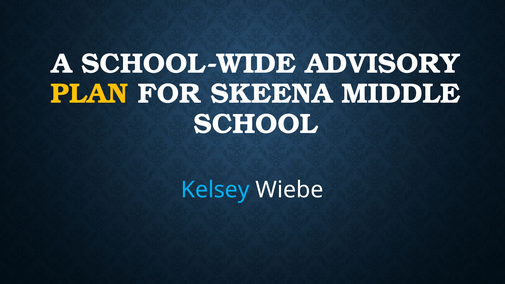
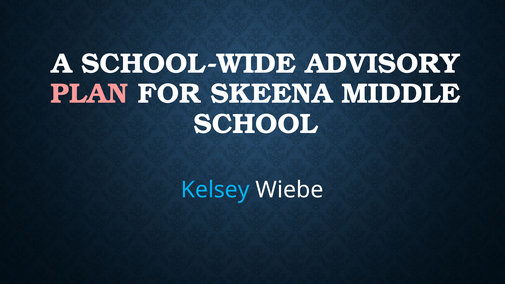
PLAN colour: yellow -> pink
